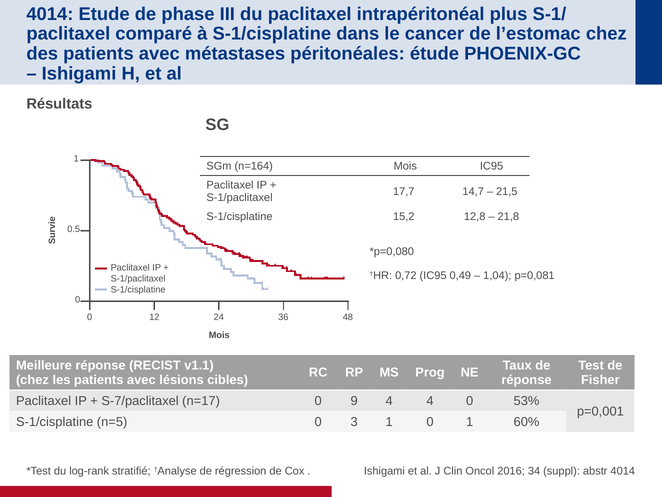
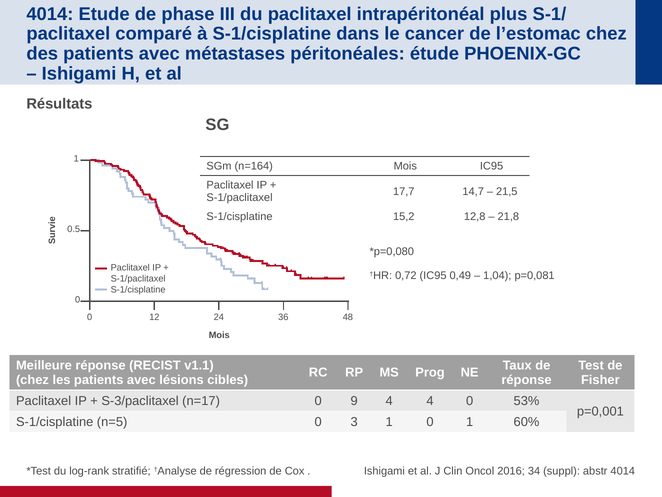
S-7/paclitaxel: S-7/paclitaxel -> S-3/paclitaxel
